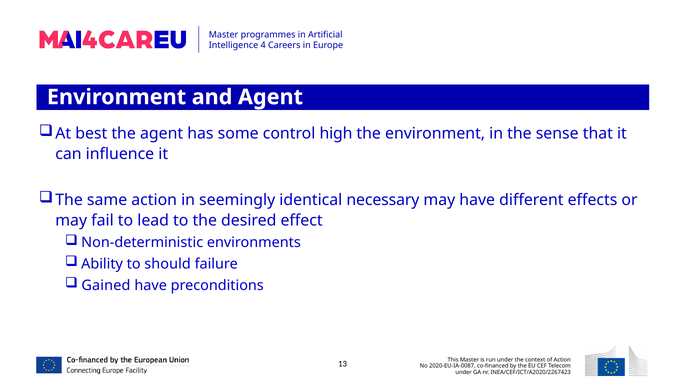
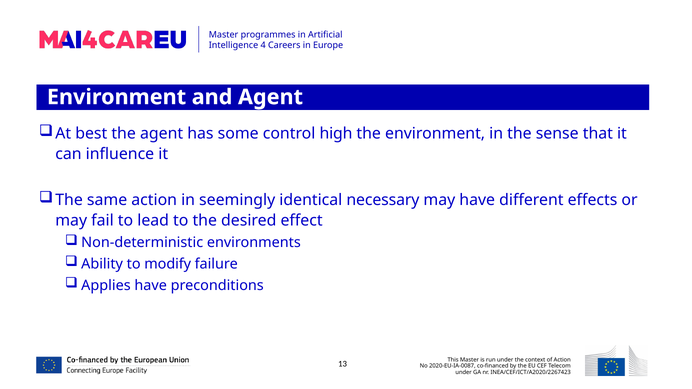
should: should -> modify
Gained: Gained -> Applies
